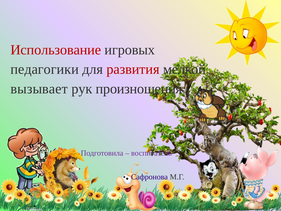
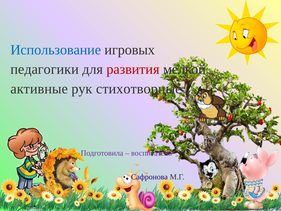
Использование colour: red -> blue
вызывает: вызывает -> активные
произношения: произношения -> стихотворные
